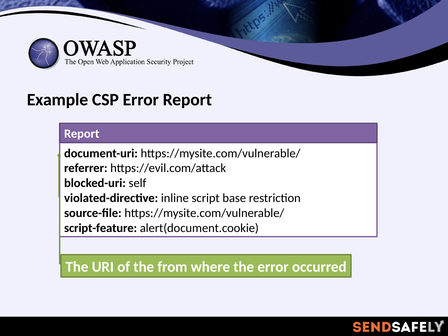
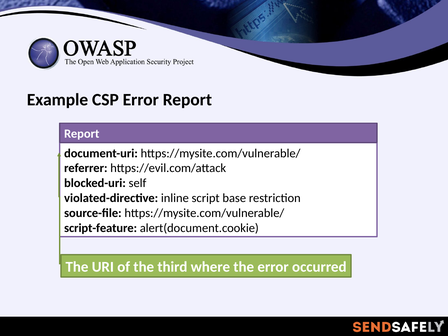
from: from -> third
